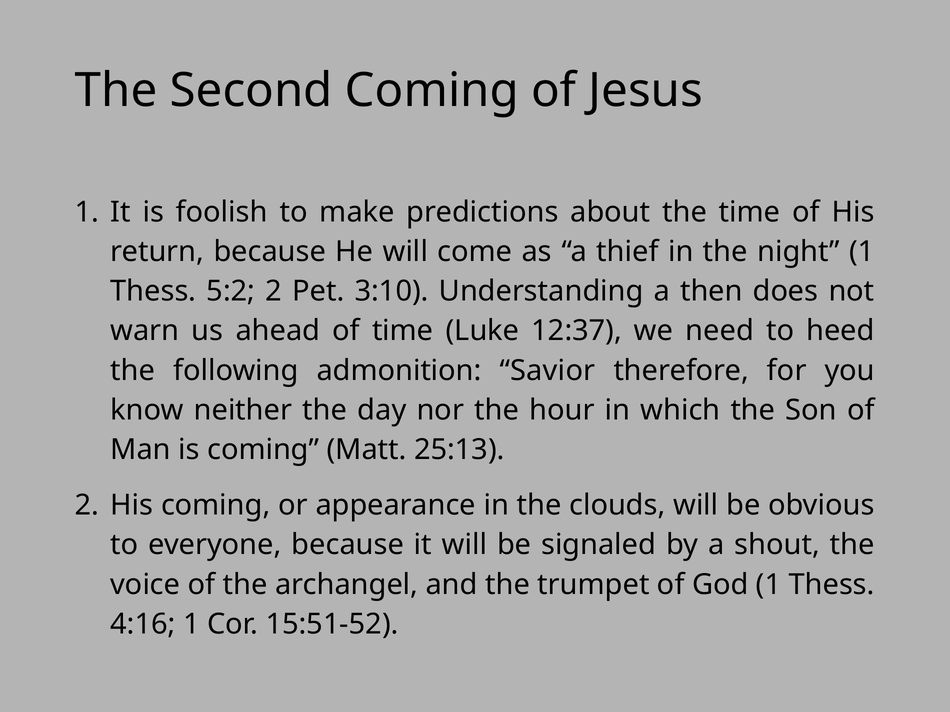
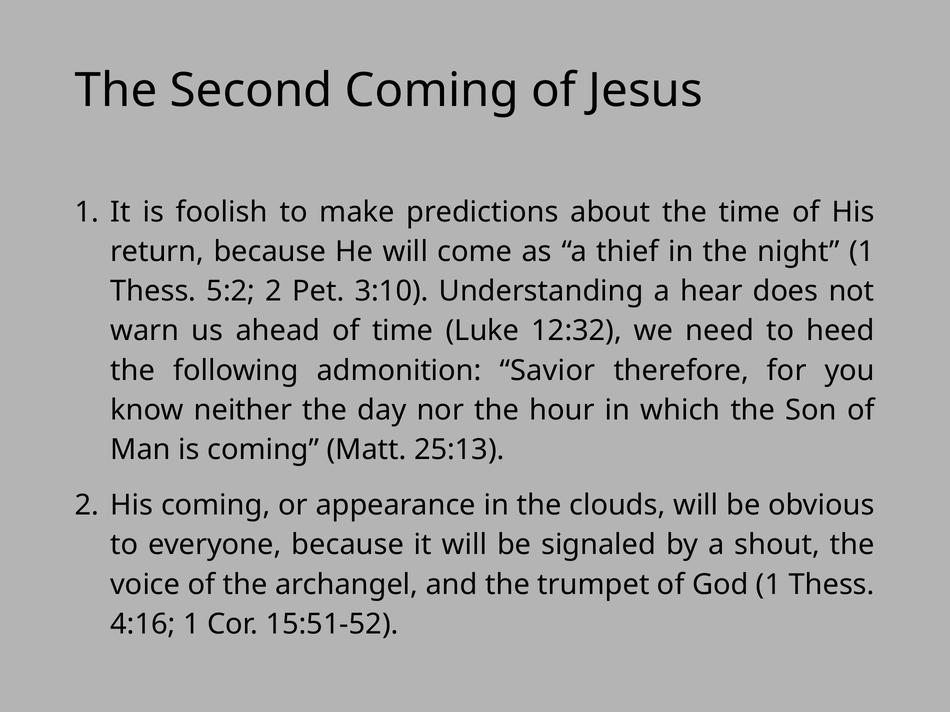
then: then -> hear
12:37: 12:37 -> 12:32
